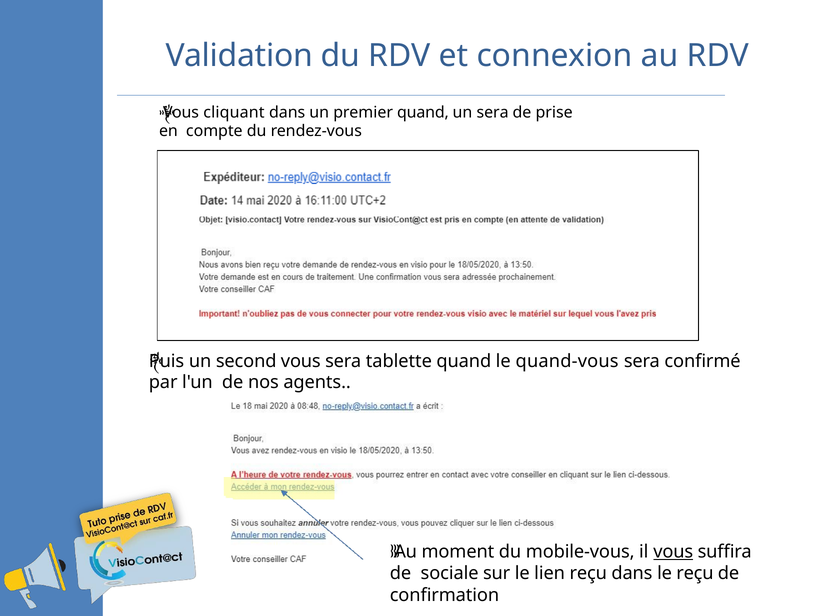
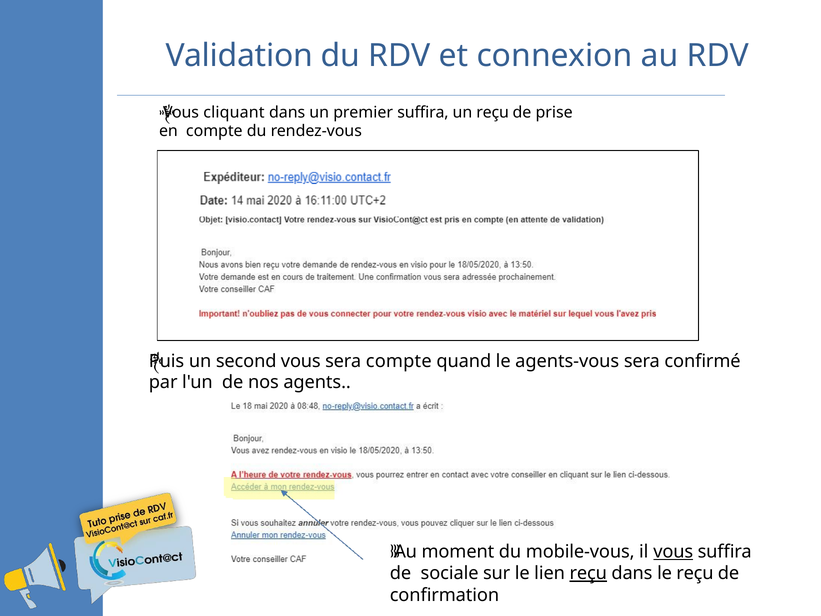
premier quand: quand -> suffira
un sera: sera -> reçu
sera tablette: tablette -> compte
quand-vous: quand-vous -> agents-vous
reçu at (588, 573) underline: none -> present
